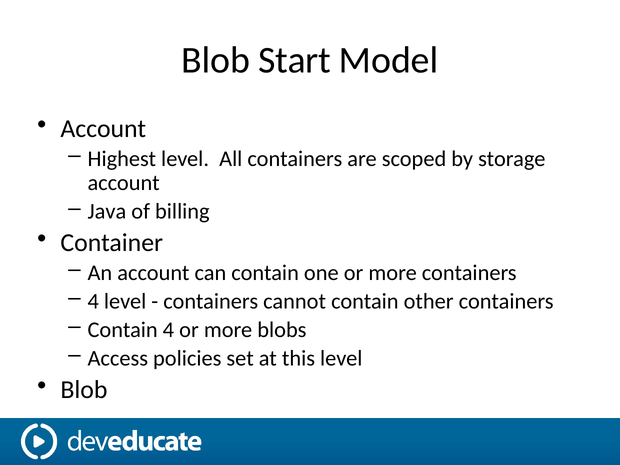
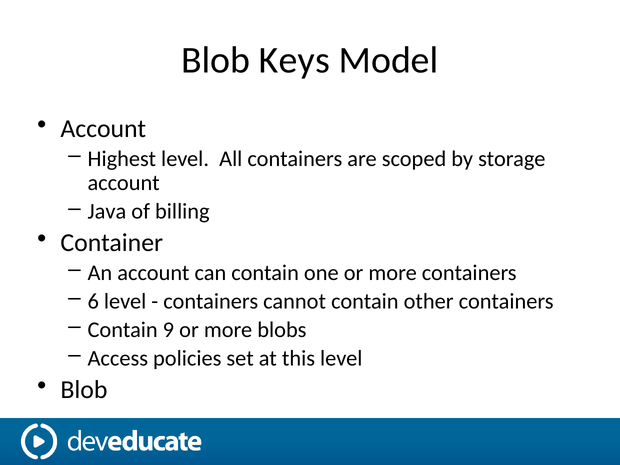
Start: Start -> Keys
4 at (93, 301): 4 -> 6
Contain 4: 4 -> 9
